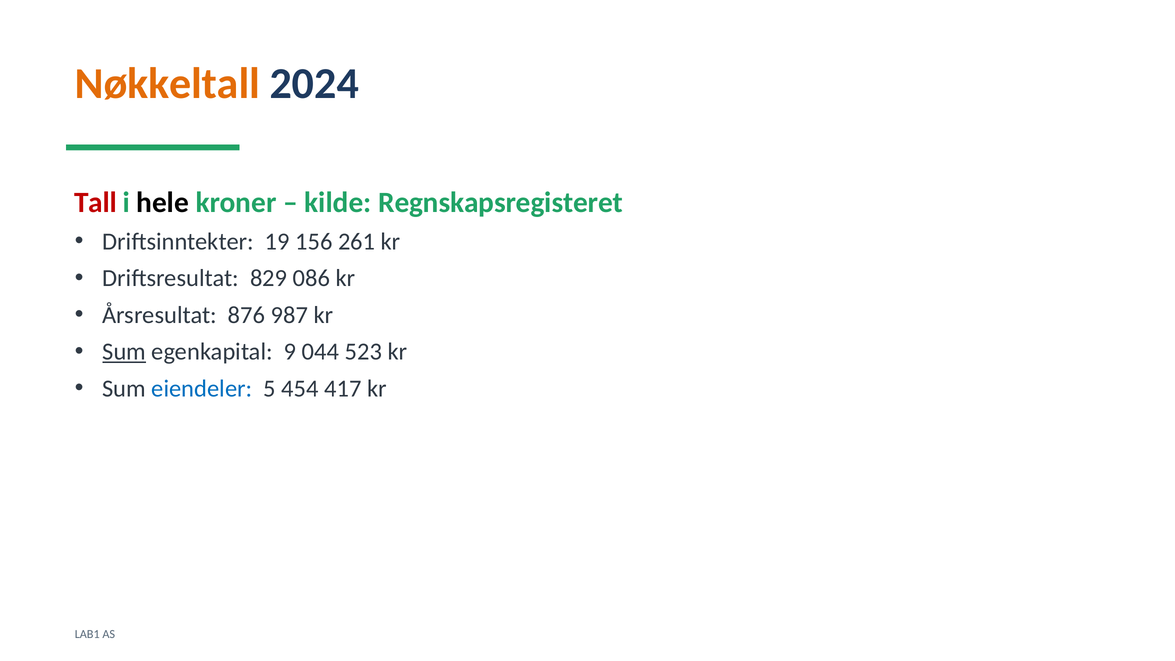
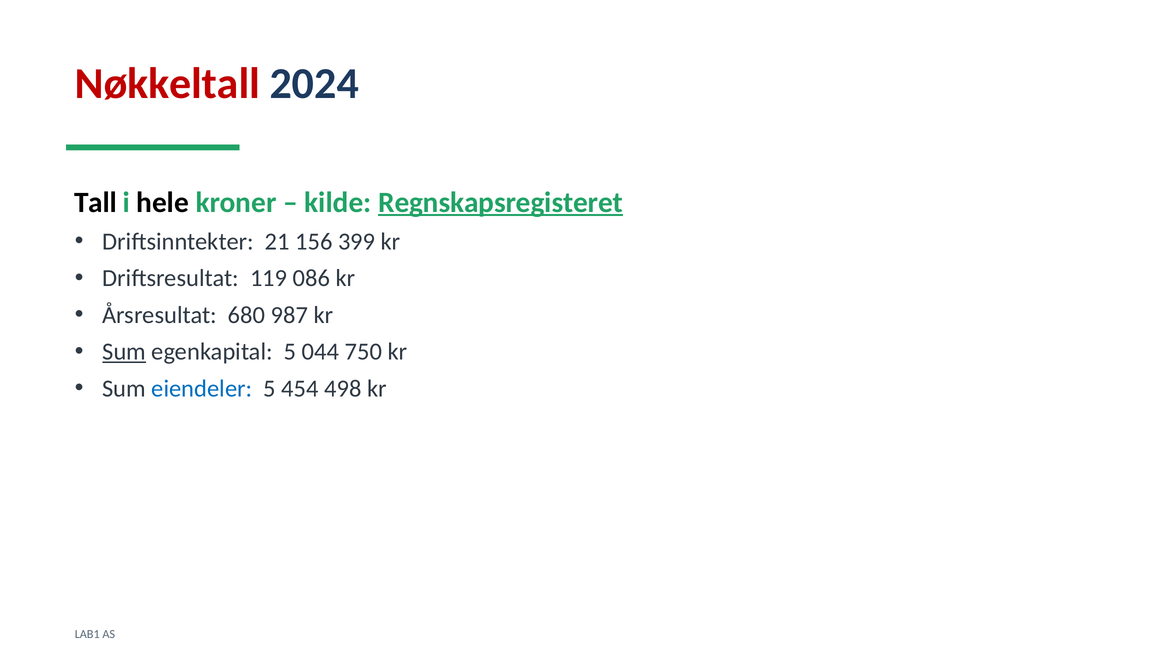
Nøkkeltall colour: orange -> red
Tall colour: red -> black
Regnskapsregisteret underline: none -> present
19: 19 -> 21
261: 261 -> 399
829: 829 -> 119
876: 876 -> 680
egenkapital 9: 9 -> 5
523: 523 -> 750
417: 417 -> 498
